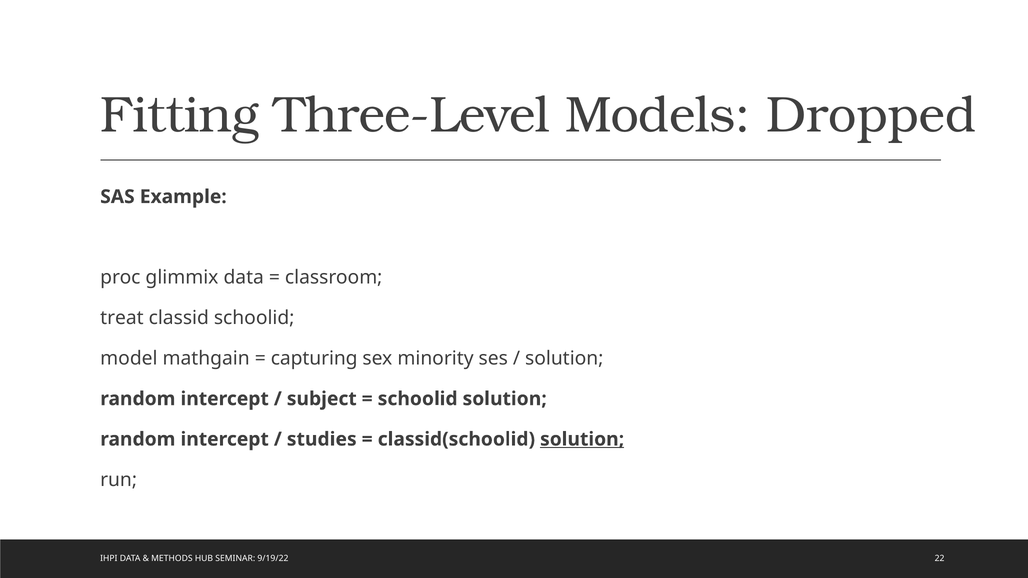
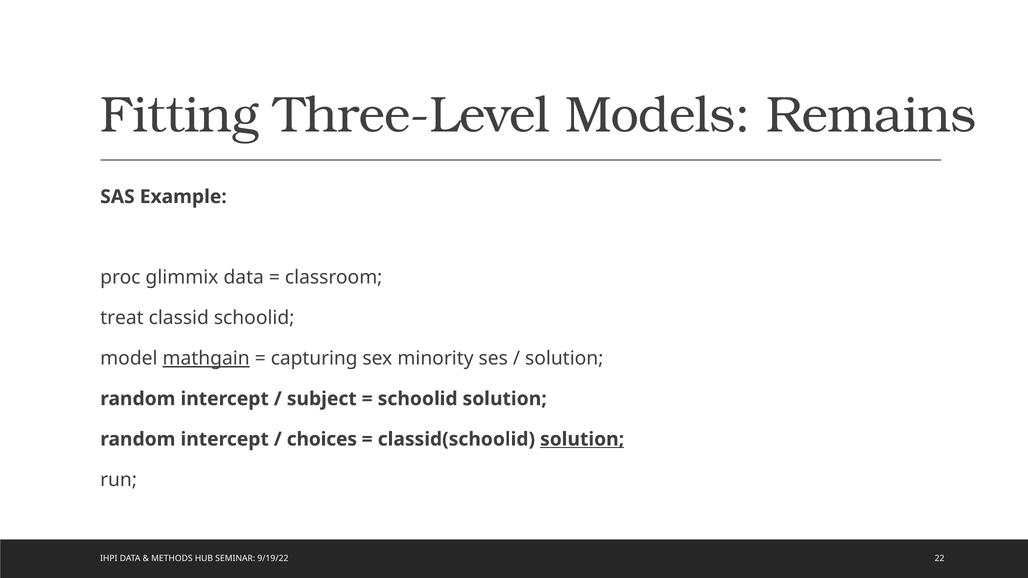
Dropped: Dropped -> Remains
mathgain underline: none -> present
studies: studies -> choices
